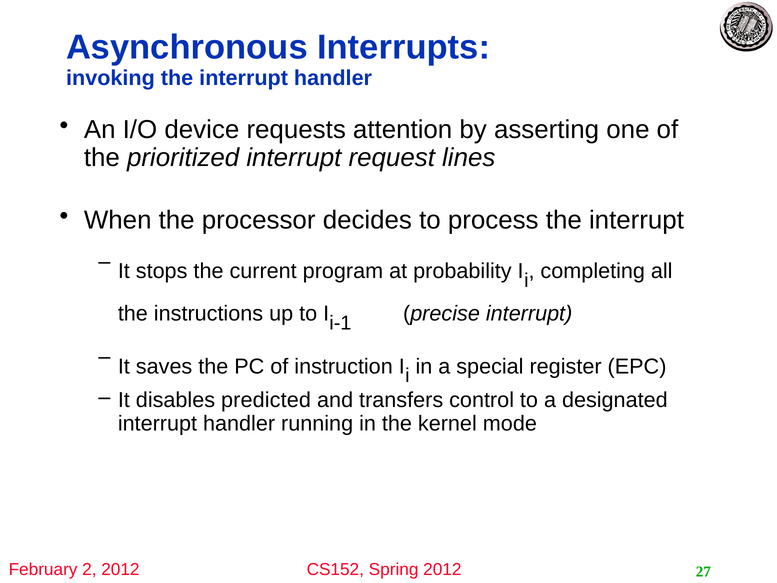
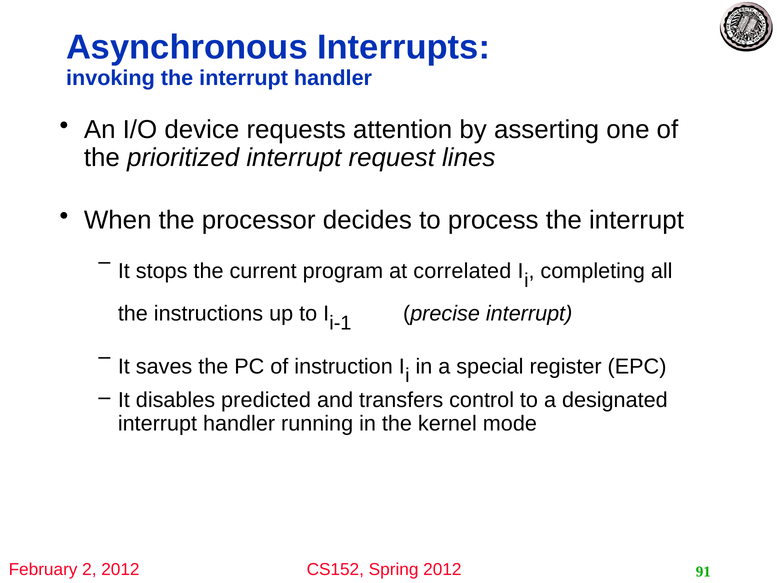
probability: probability -> correlated
27: 27 -> 91
